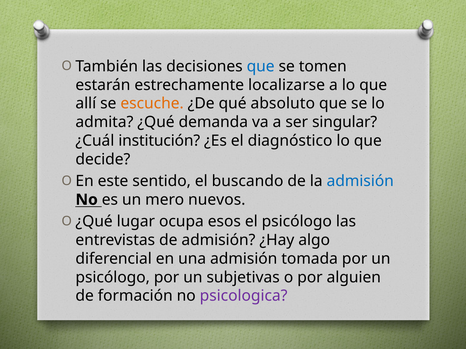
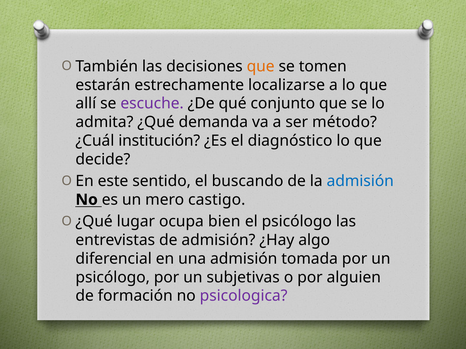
que at (261, 66) colour: blue -> orange
escuche colour: orange -> purple
absoluto: absoluto -> conjunto
singular: singular -> método
nuevos: nuevos -> castigo
esos: esos -> bien
